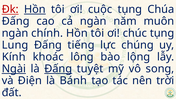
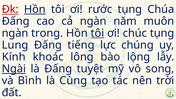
cuộc: cuộc -> rước
chính: chính -> trọng
tôi at (97, 33) underline: none -> present
Đấng at (58, 69) underline: present -> none
Điện: Điện -> Bình
Bánh: Bánh -> Cùng
